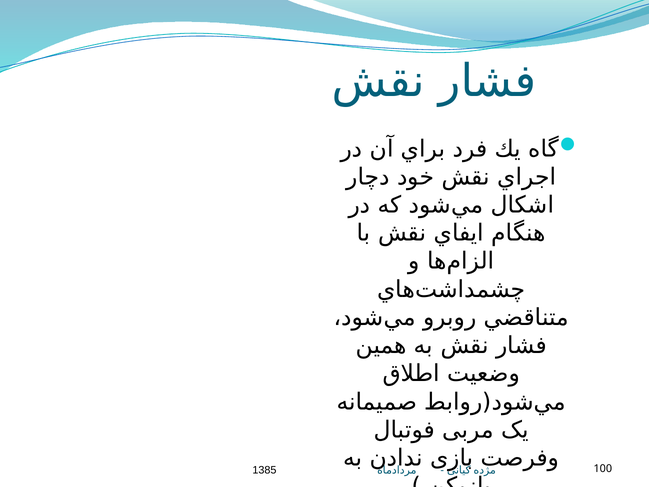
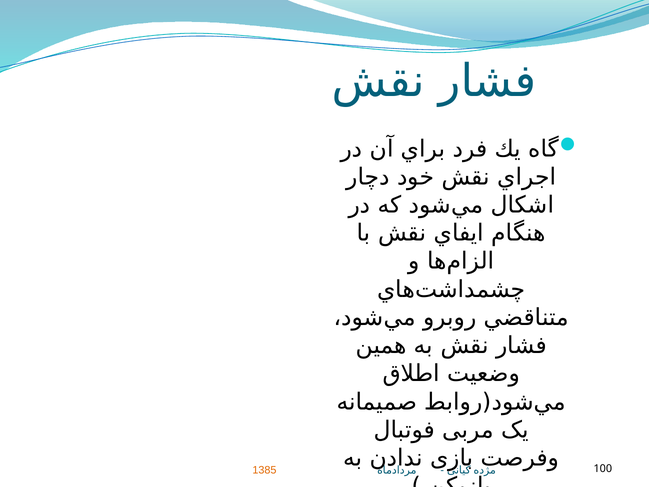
1385 colour: black -> orange
